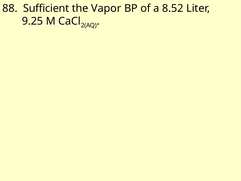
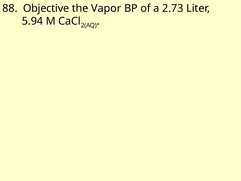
Sufficient: Sufficient -> Objective
8.52: 8.52 -> 2.73
9.25: 9.25 -> 5.94
